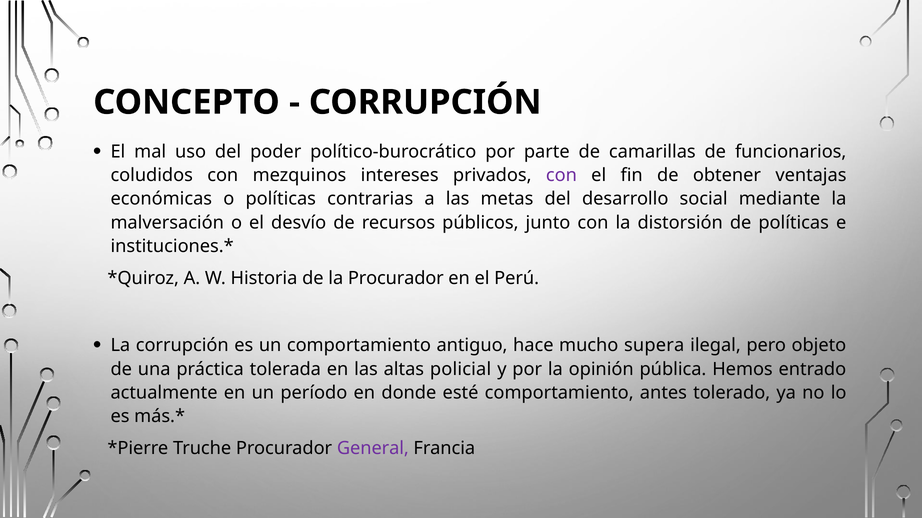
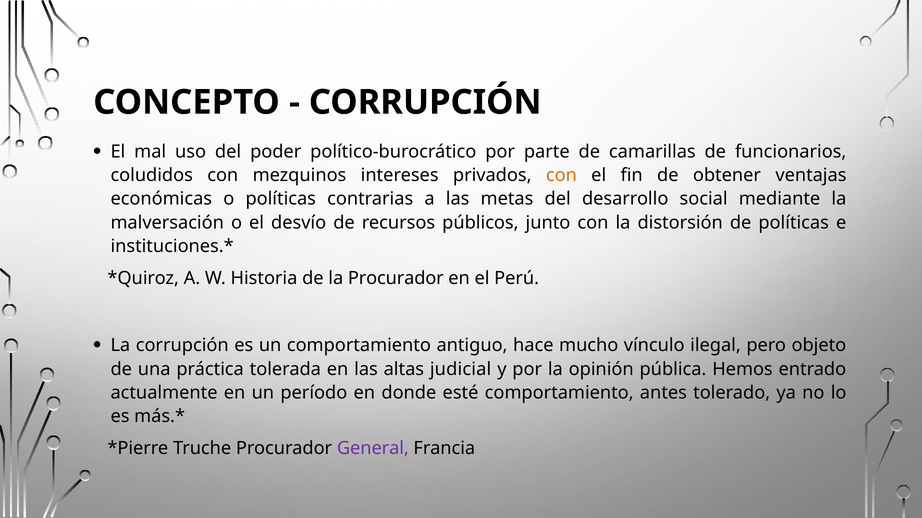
con at (561, 176) colour: purple -> orange
supera: supera -> vínculo
policial: policial -> judicial
